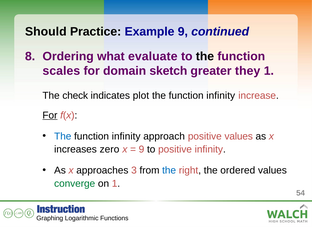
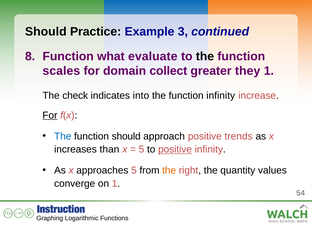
Example 9: 9 -> 3
Ordering at (68, 56): Ordering -> Function
sketch: sketch -> collect
plot: plot -> into
infinity at (126, 136): infinity -> should
positive values: values -> trends
zero: zero -> than
9 at (141, 149): 9 -> 5
positive at (175, 149) underline: none -> present
approaches 3: 3 -> 5
the at (169, 170) colour: blue -> orange
ordered: ordered -> quantity
converge colour: green -> black
